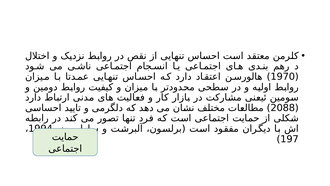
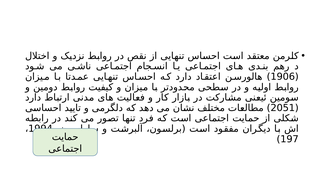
1970: 1970 -> 1906
2088: 2088 -> 2051
